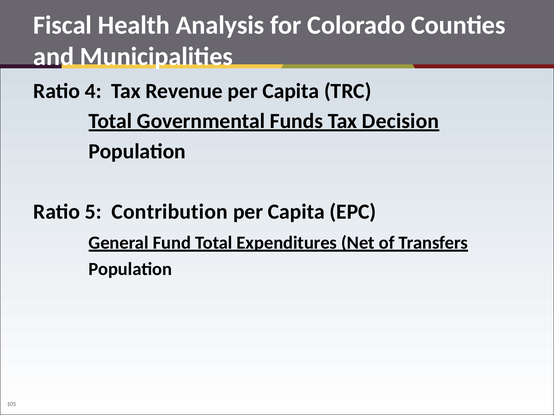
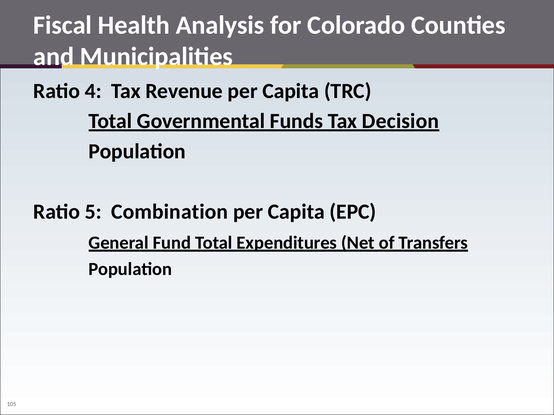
Contribution: Contribution -> Combination
